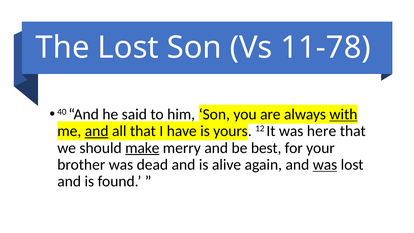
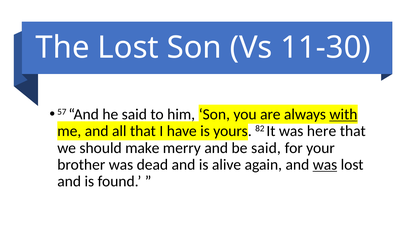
11-78: 11-78 -> 11-30
40: 40 -> 57
and at (97, 131) underline: present -> none
12: 12 -> 82
make underline: present -> none
be best: best -> said
